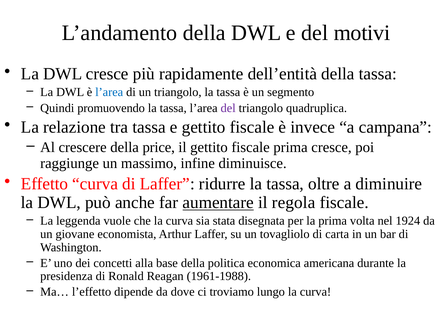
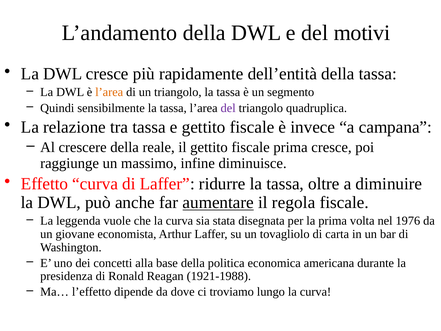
l’area at (109, 92) colour: blue -> orange
promuovendo: promuovendo -> sensibilmente
price: price -> reale
1924: 1924 -> 1976
1961-1988: 1961-1988 -> 1921-1988
